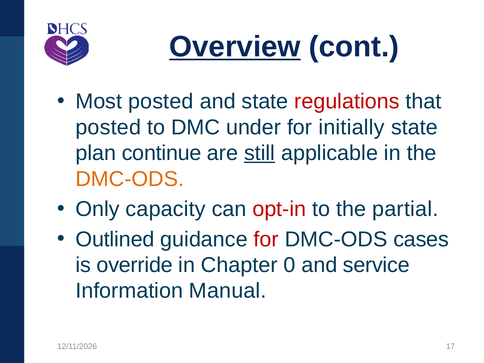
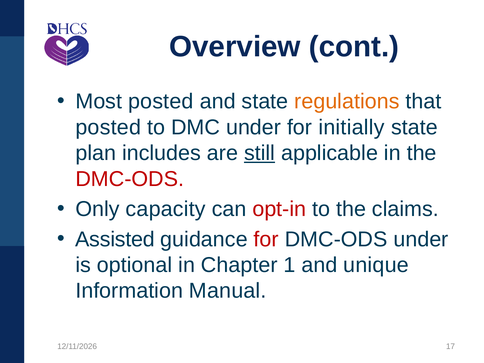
Overview underline: present -> none
regulations colour: red -> orange
continue: continue -> includes
DMC-ODS at (130, 179) colour: orange -> red
partial: partial -> claims
Outlined: Outlined -> Assisted
DMC-ODS cases: cases -> under
override: override -> optional
0: 0 -> 1
service: service -> unique
